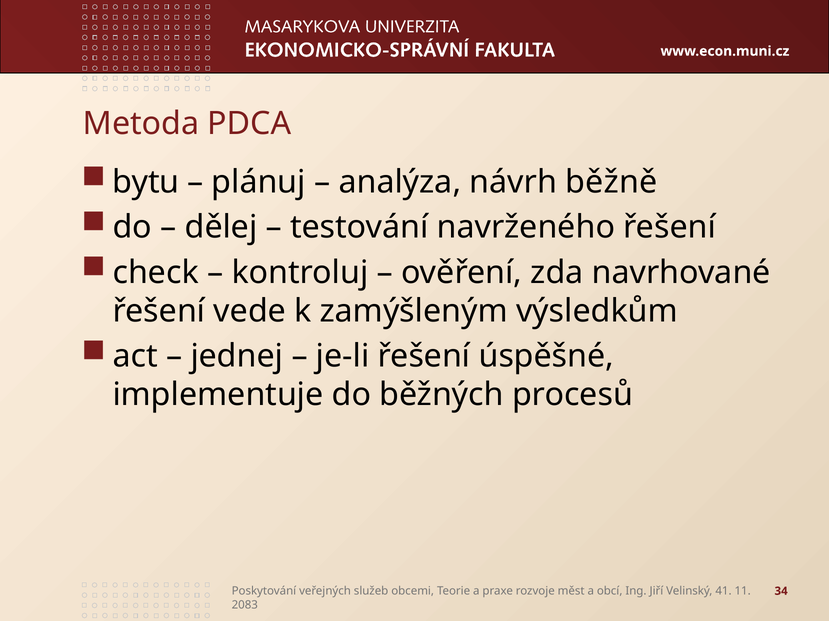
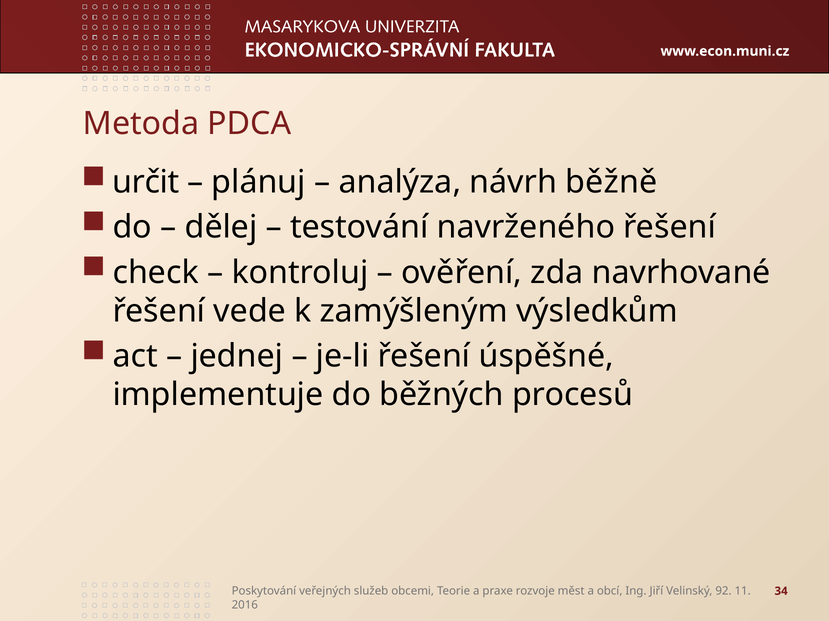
bytu: bytu -> určit
41: 41 -> 92
2083: 2083 -> 2016
